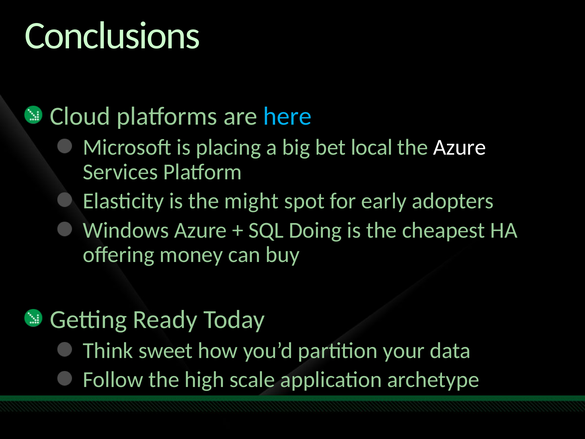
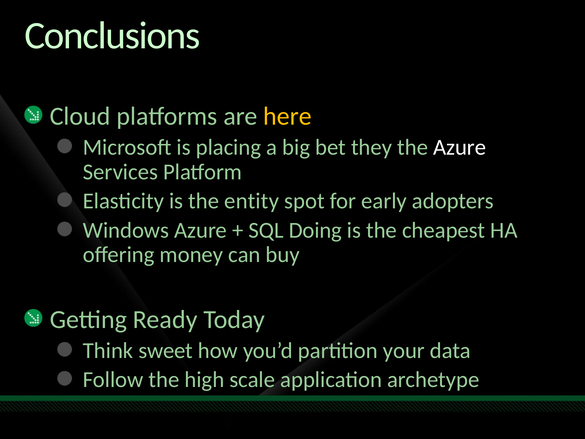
here colour: light blue -> yellow
local: local -> they
might: might -> entity
